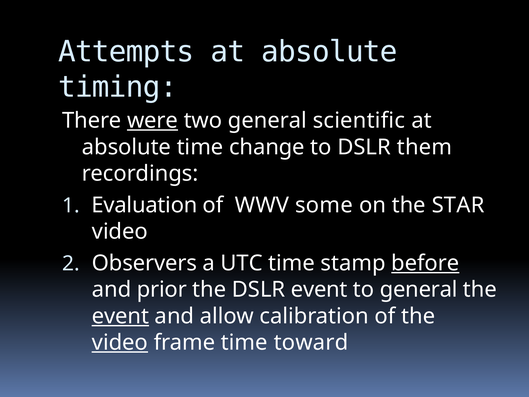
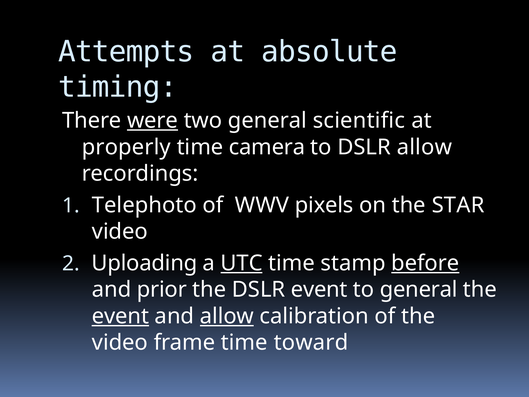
absolute at (126, 147): absolute -> properly
change: change -> camera
DSLR them: them -> allow
Evaluation: Evaluation -> Telephoto
some: some -> pixels
Observers: Observers -> Uploading
UTC underline: none -> present
allow at (227, 316) underline: none -> present
video at (120, 342) underline: present -> none
